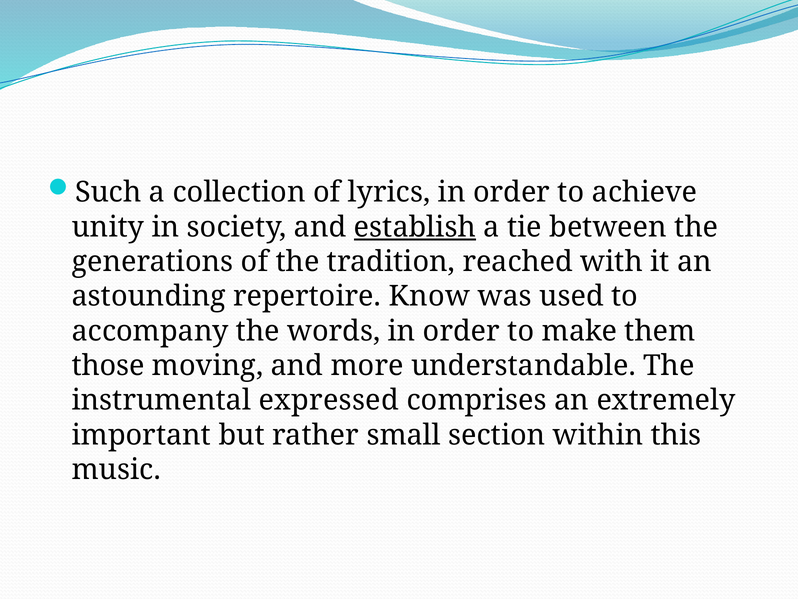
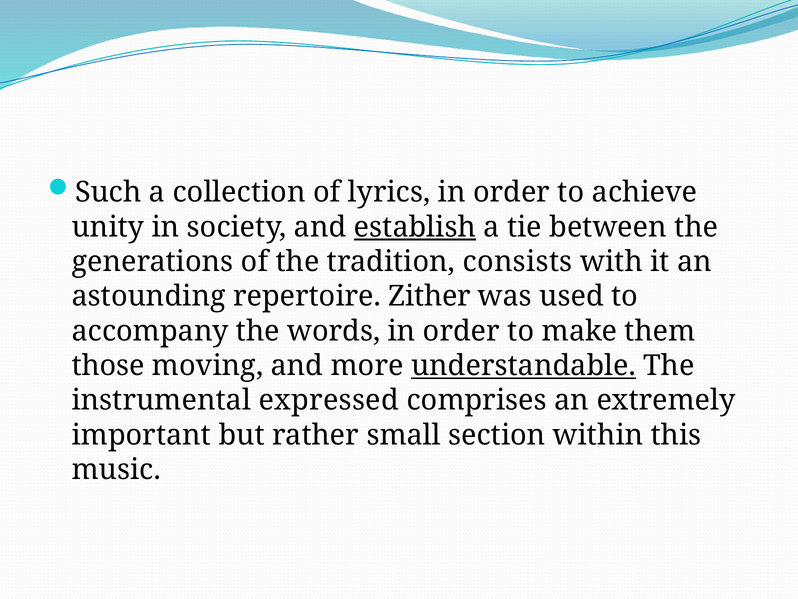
reached: reached -> consists
Know: Know -> Zither
understandable underline: none -> present
